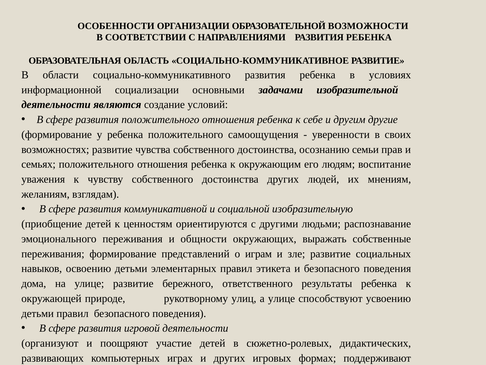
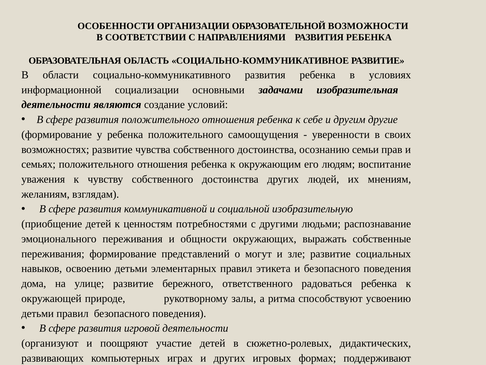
изобразительной: изобразительной -> изобразительная
ориентируются: ориентируются -> потребностями
играм: играм -> могут
результаты: результаты -> радоваться
улиц: улиц -> залы
а улице: улице -> ритма
